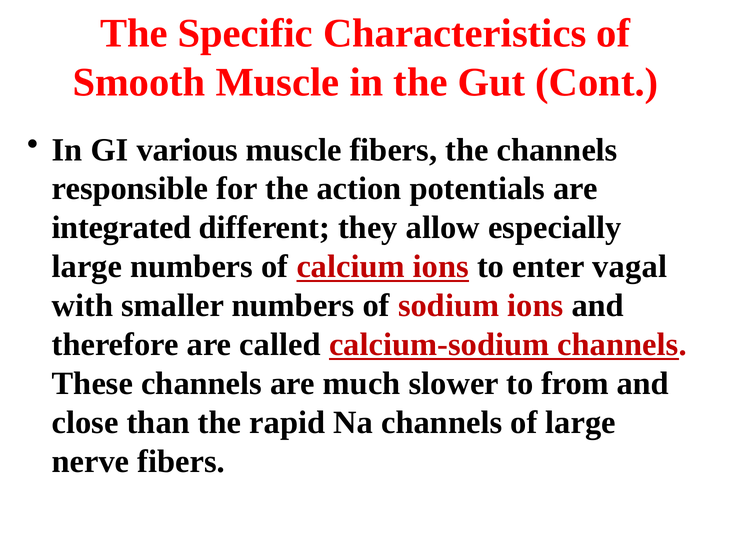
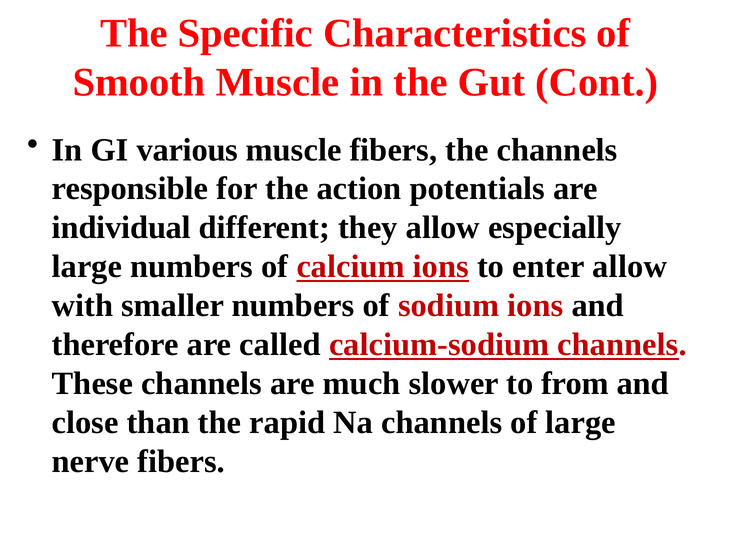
integrated: integrated -> individual
enter vagal: vagal -> allow
